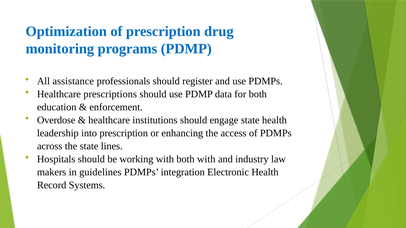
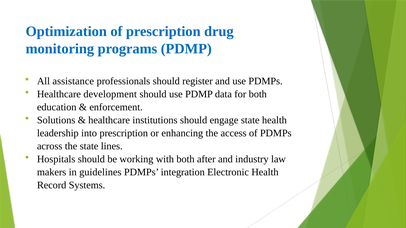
prescriptions: prescriptions -> development
Overdose: Overdose -> Solutions
both with: with -> after
